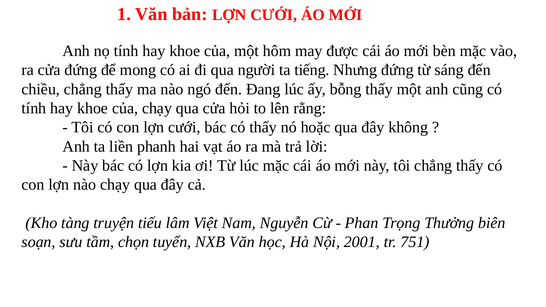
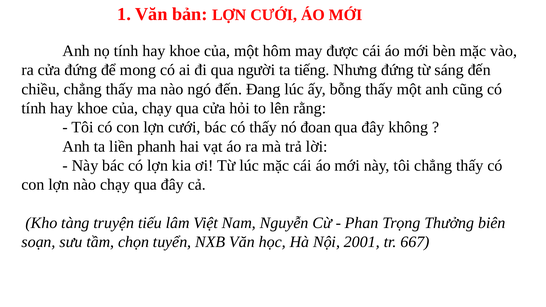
hoặc: hoặc -> đoan
751: 751 -> 667
